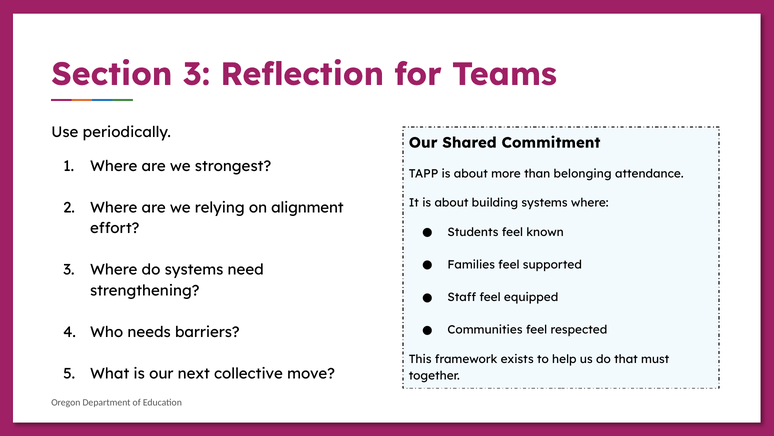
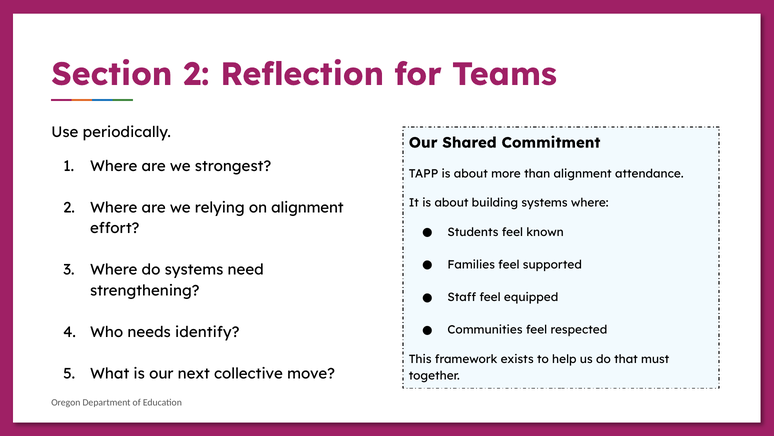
Section 3: 3 -> 2
than belonging: belonging -> alignment
barriers: barriers -> identify
